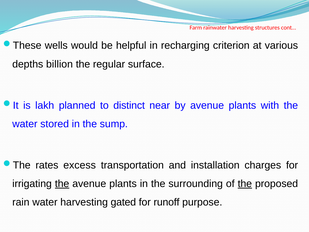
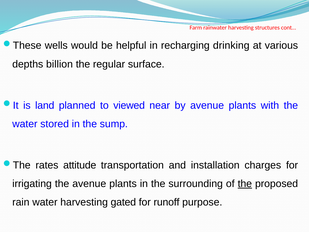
criterion: criterion -> drinking
lakh: lakh -> land
distinct: distinct -> viewed
excess: excess -> attitude
the at (62, 184) underline: present -> none
